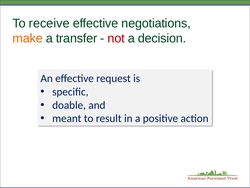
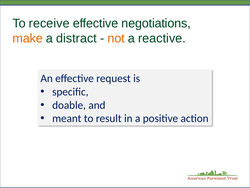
transfer: transfer -> distract
not colour: red -> orange
decision: decision -> reactive
